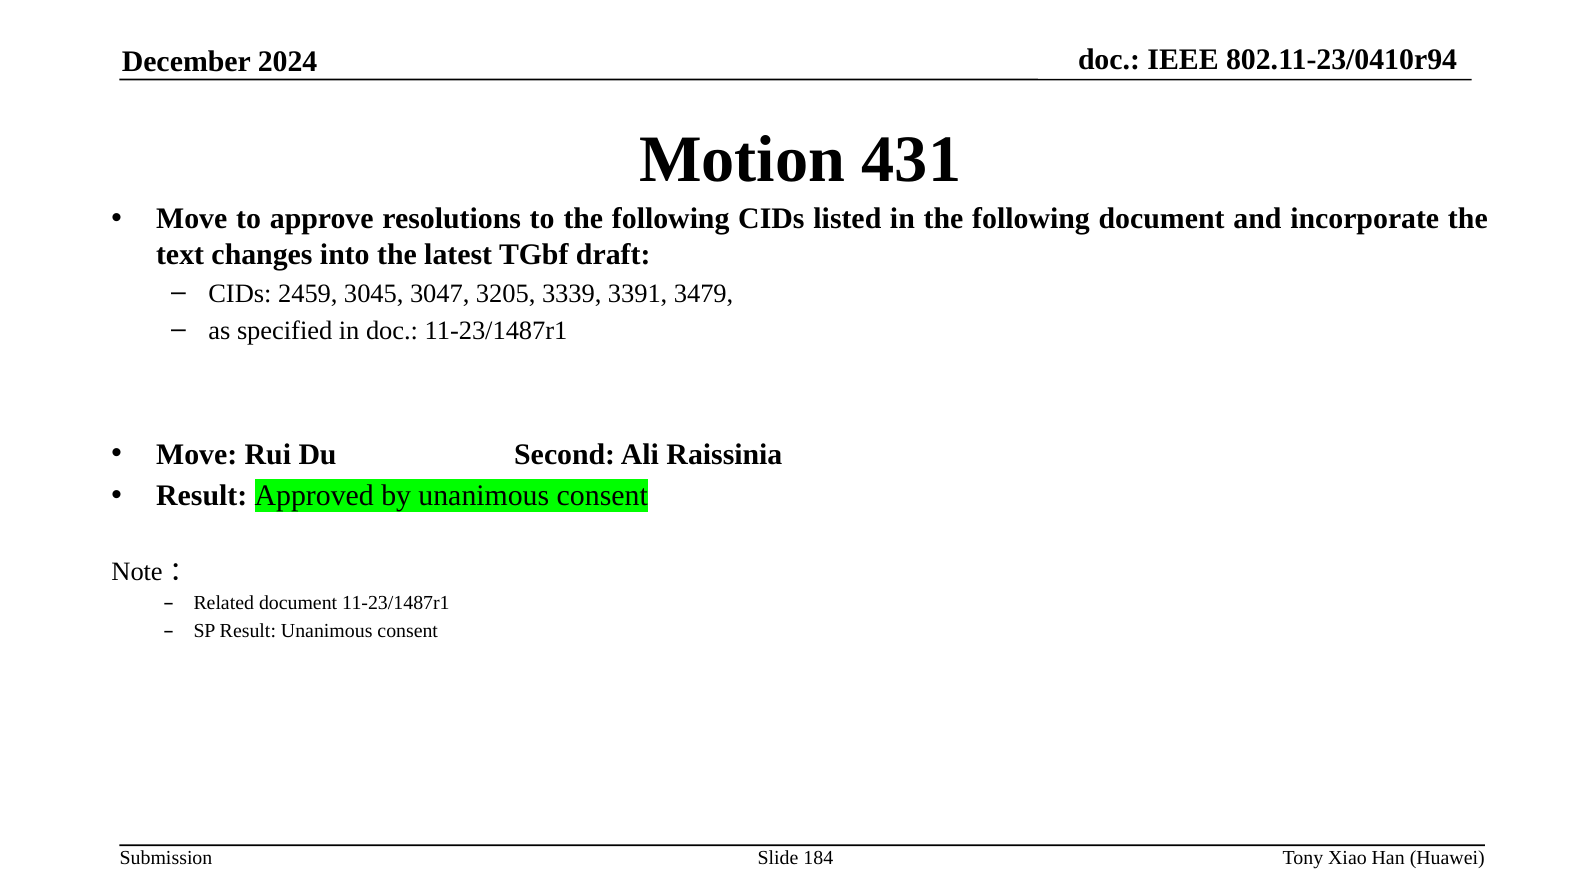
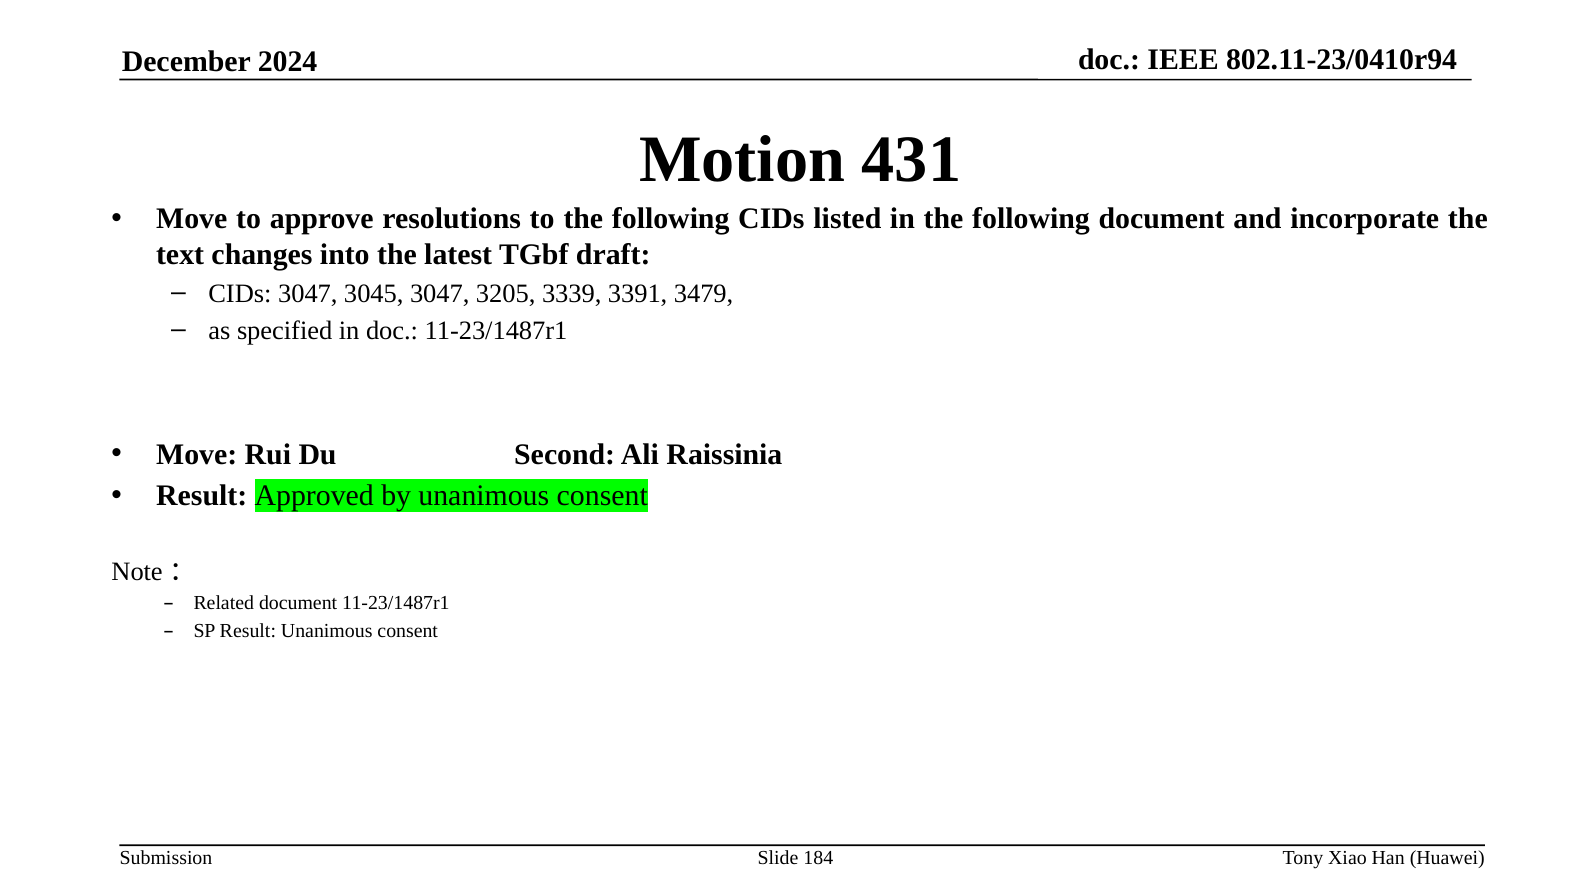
CIDs 2459: 2459 -> 3047
